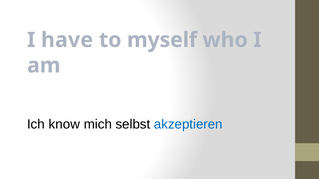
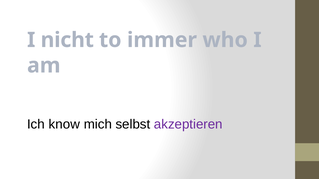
have: have -> nicht
myself: myself -> immer
akzeptieren colour: blue -> purple
